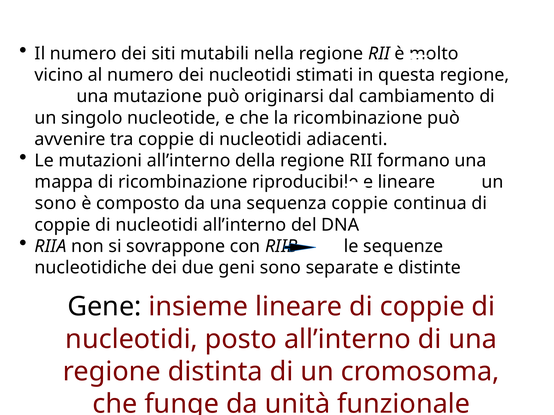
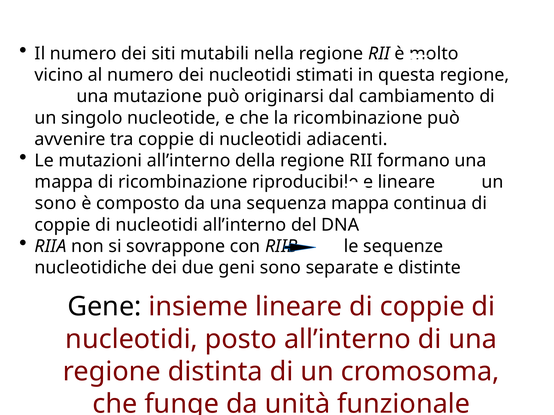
sequenza coppie: coppie -> mappa
